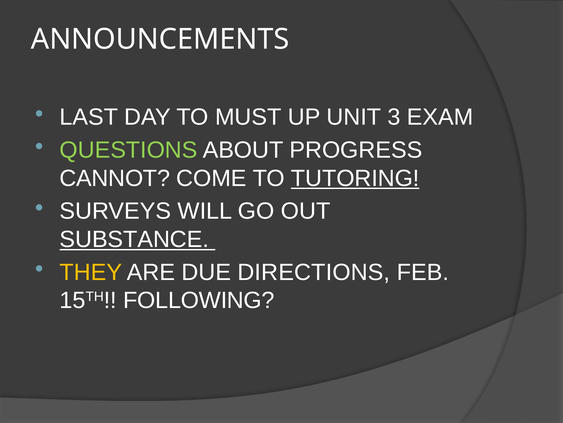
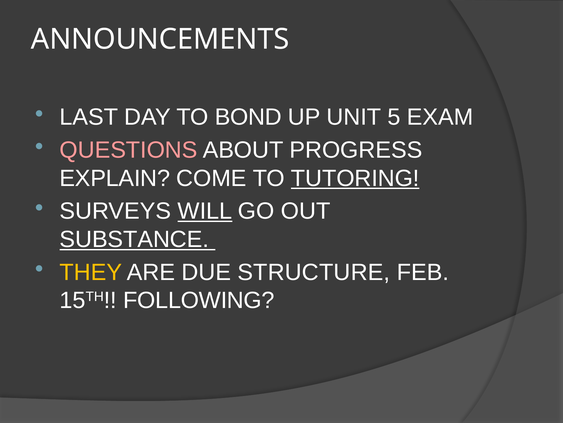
MUST: MUST -> BOND
3: 3 -> 5
QUESTIONS colour: light green -> pink
CANNOT: CANNOT -> EXPLAIN
WILL underline: none -> present
DIRECTIONS: DIRECTIONS -> STRUCTURE
